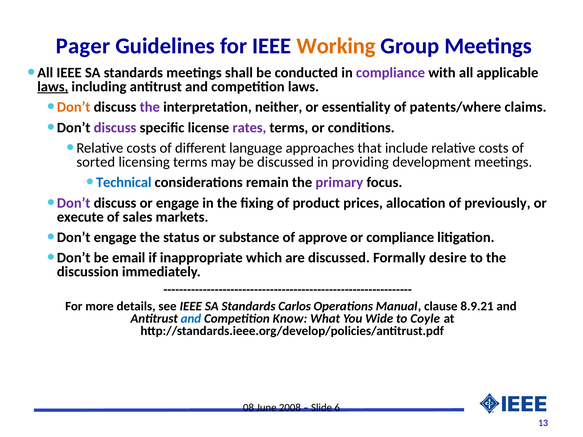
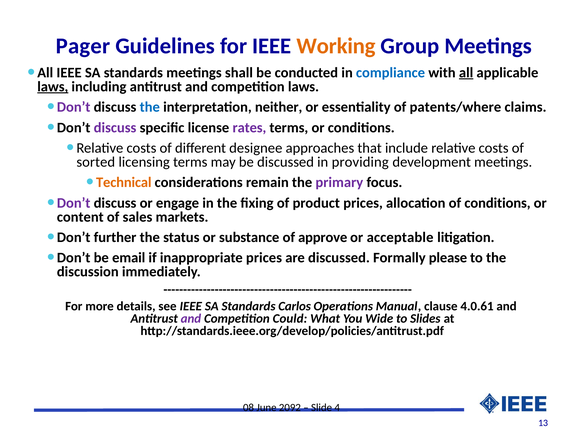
compliance at (391, 73) colour: purple -> blue
all at (466, 73) underline: none -> present
Don’t at (74, 107) colour: orange -> purple
the at (150, 107) colour: purple -> blue
language: language -> designee
Technical colour: blue -> orange
of previously: previously -> conditions
execute: execute -> content
Don’t engage: engage -> further
or compliance: compliance -> acceptable
inappropriate which: which -> prices
desire: desire -> please
8.9.21: 8.9.21 -> 4.0.61
and at (191, 319) colour: blue -> purple
Know: Know -> Could
Coyle: Coyle -> Slides
2008: 2008 -> 2092
6: 6 -> 4
